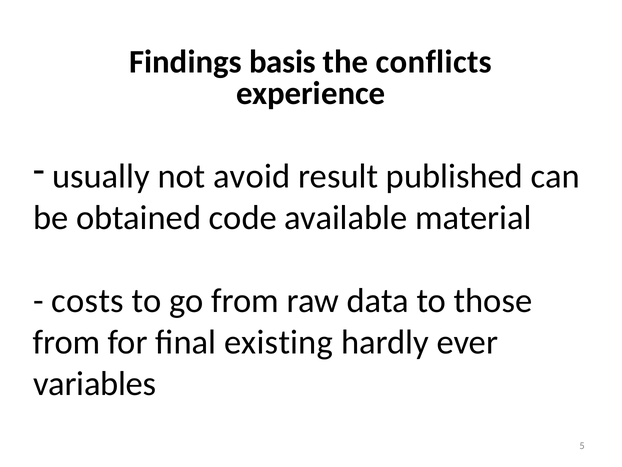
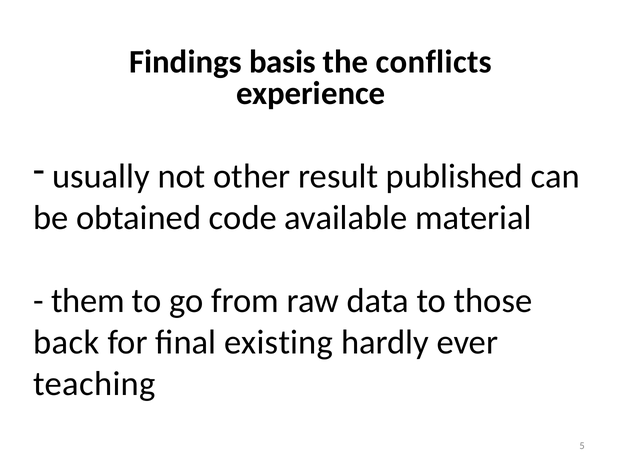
avoid: avoid -> other
costs: costs -> them
from at (67, 342): from -> back
variables: variables -> teaching
